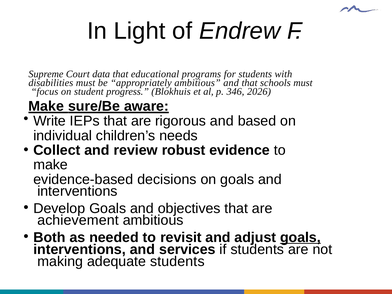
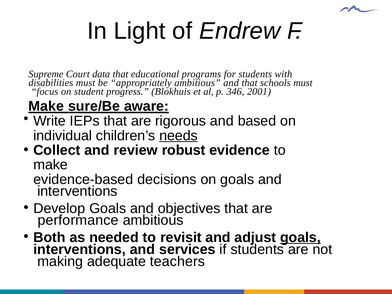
2026: 2026 -> 2001
needs underline: none -> present
achievement: achievement -> performance
adequate students: students -> teachers
